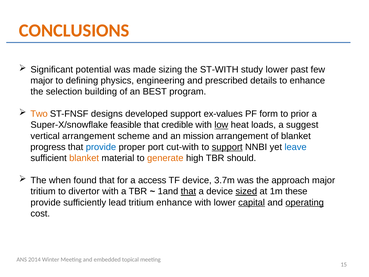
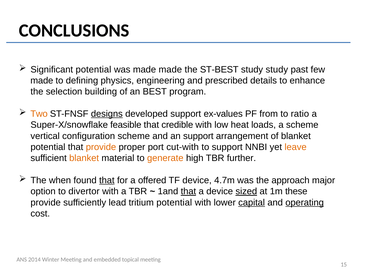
CONCLUSIONS colour: orange -> black
made sizing: sizing -> made
ST-WITH: ST-WITH -> ST-BEST
study lower: lower -> study
major at (42, 81): major -> made
designs underline: none -> present
form: form -> from
prior: prior -> ratio
low underline: present -> none
a suggest: suggest -> scheme
vertical arrangement: arrangement -> configuration
an mission: mission -> support
progress at (48, 147): progress -> potential
provide at (101, 147) colour: blue -> orange
support at (227, 147) underline: present -> none
leave colour: blue -> orange
should: should -> further
that at (107, 180) underline: none -> present
access: access -> offered
3.7m: 3.7m -> 4.7m
tritium at (43, 191): tritium -> option
tritium enhance: enhance -> potential
